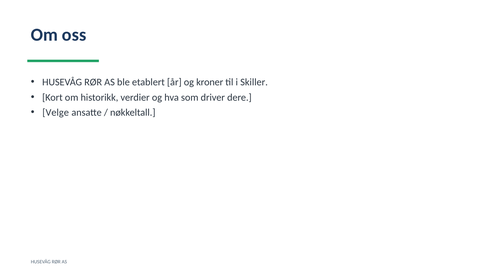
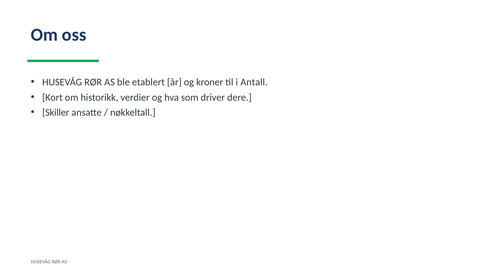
Skiller: Skiller -> Antall
Velge: Velge -> Skiller
